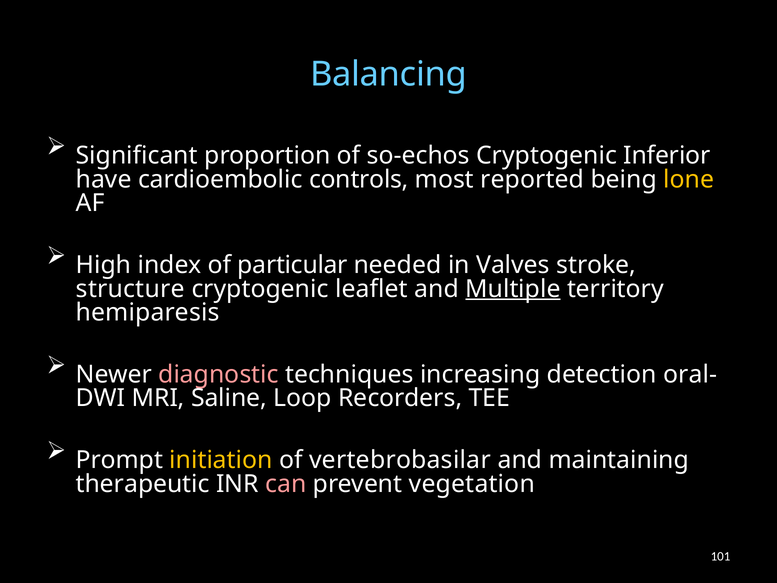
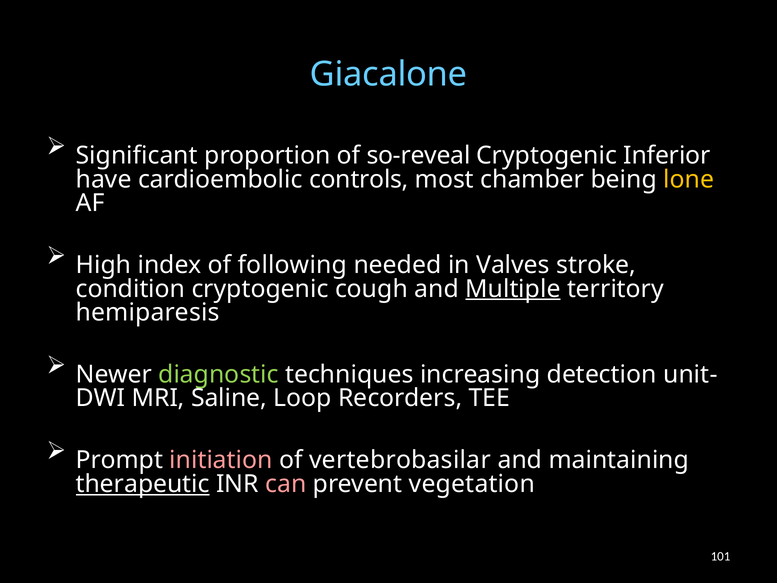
Balancing: Balancing -> Giacalone
so-echos: so-echos -> so-reveal
reported: reported -> chamber
particular: particular -> following
structure: structure -> condition
leaflet: leaflet -> cough
diagnostic colour: pink -> light green
oral-: oral- -> unit-
initiation colour: yellow -> pink
therapeutic underline: none -> present
